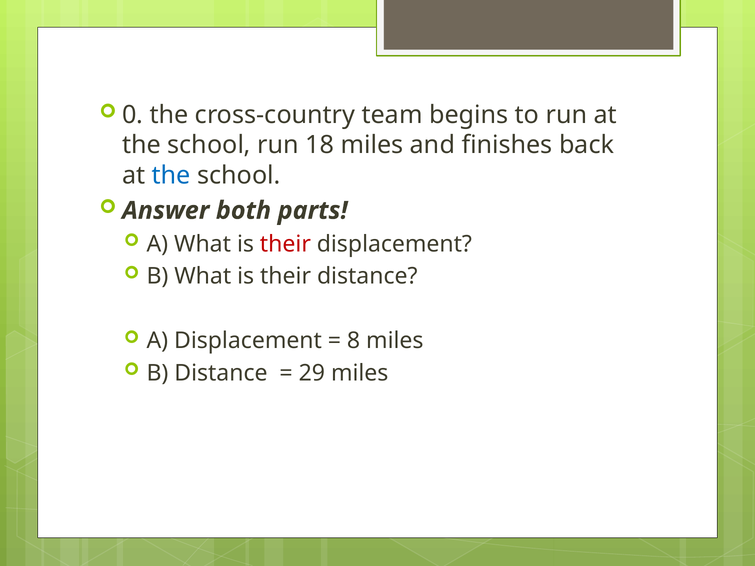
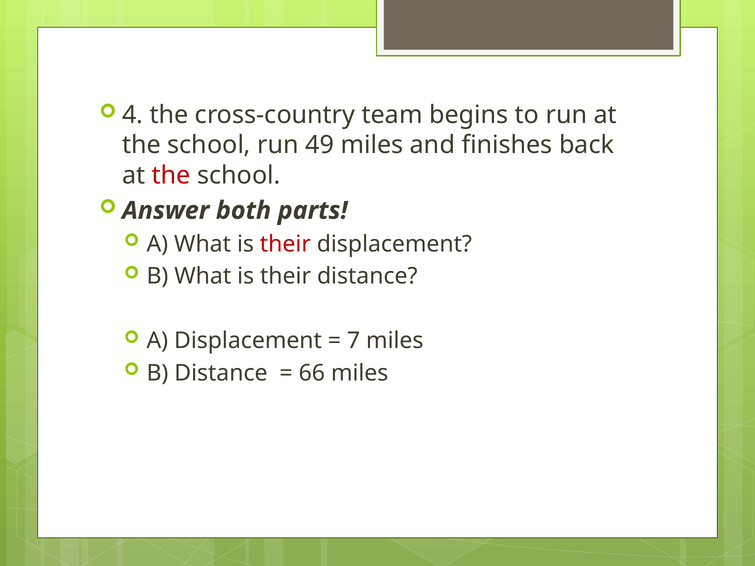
0: 0 -> 4
18: 18 -> 49
the at (171, 175) colour: blue -> red
8: 8 -> 7
29: 29 -> 66
